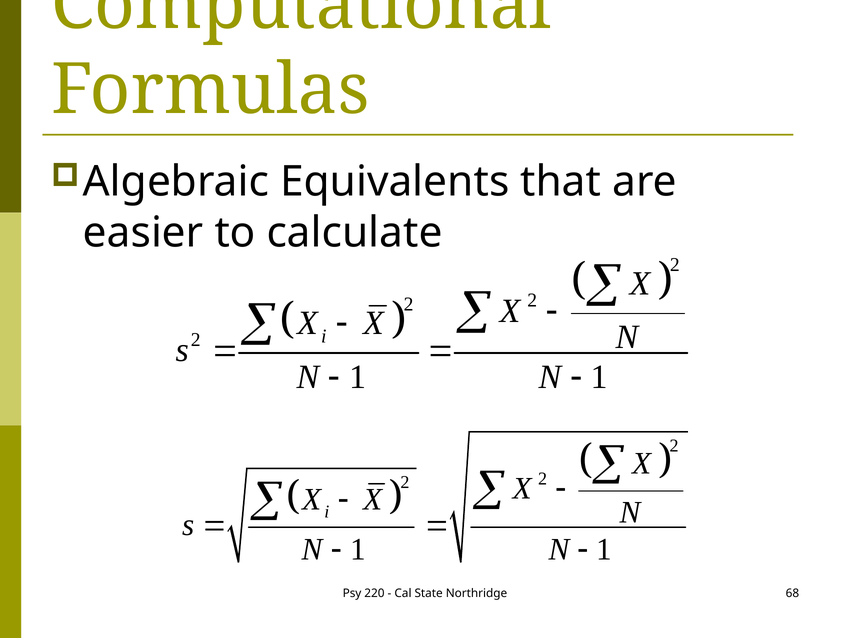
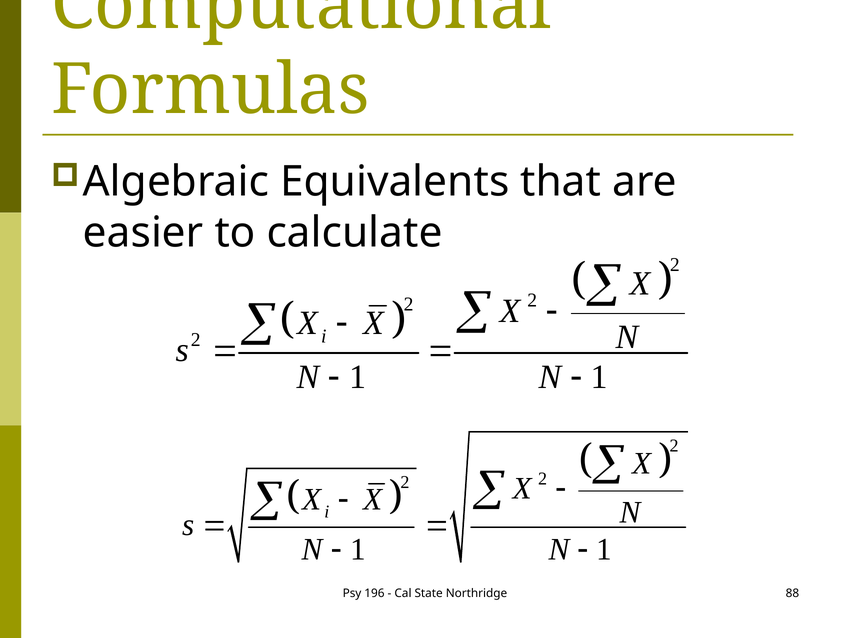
220: 220 -> 196
68: 68 -> 88
